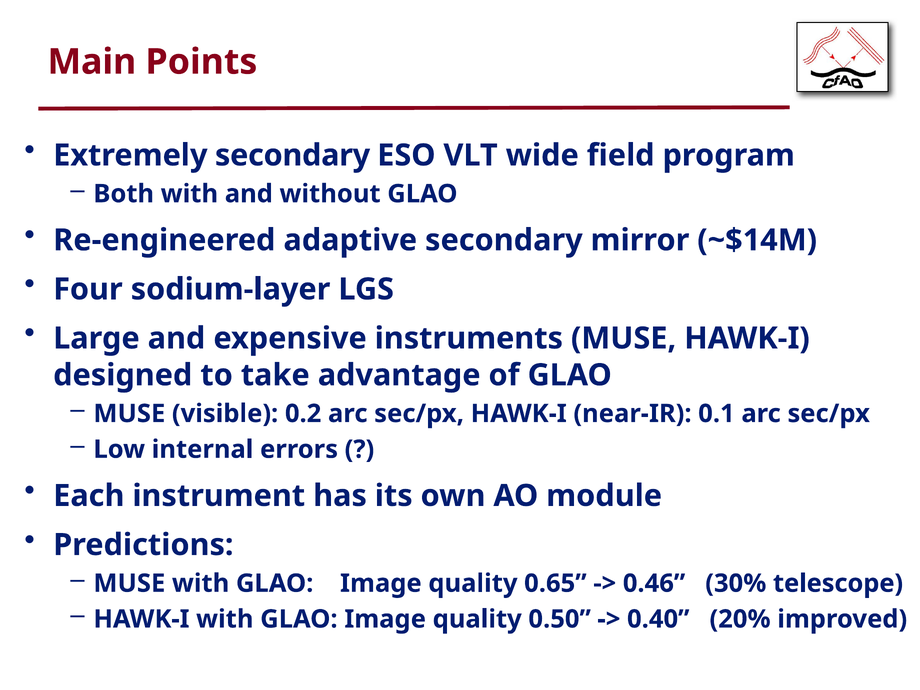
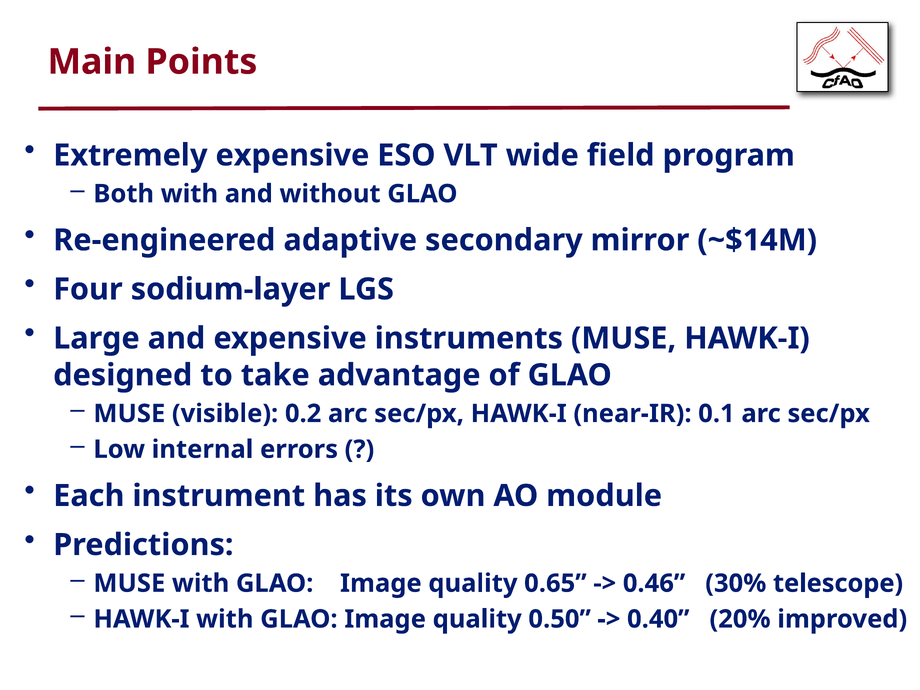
Extremely secondary: secondary -> expensive
